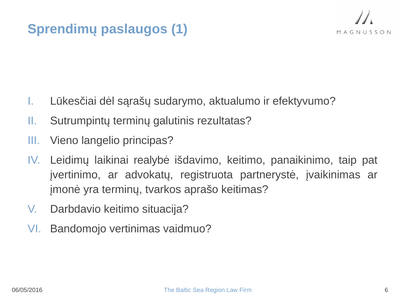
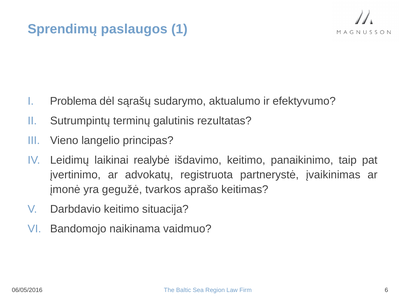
Lūkesčiai: Lūkesčiai -> Problema
yra terminų: terminų -> gegužė
vertinimas: vertinimas -> naikinama
